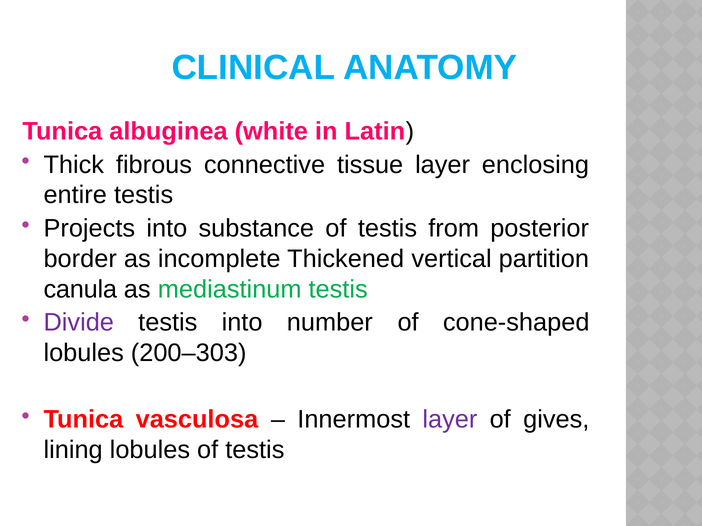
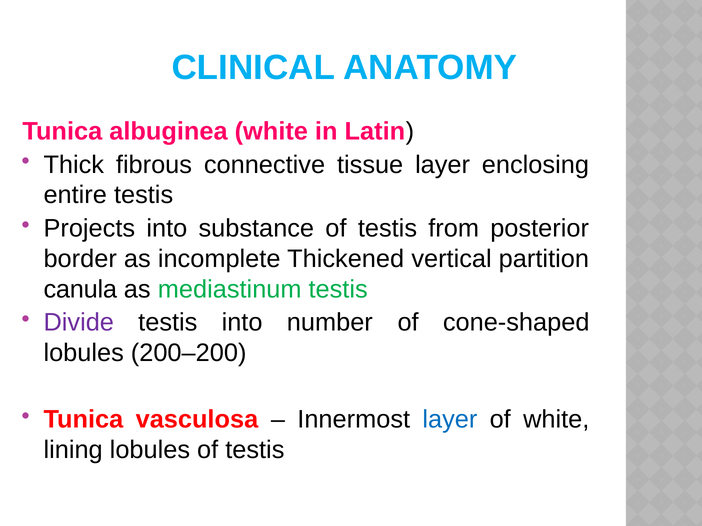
200–303: 200–303 -> 200–200
layer at (450, 420) colour: purple -> blue
of gives: gives -> white
